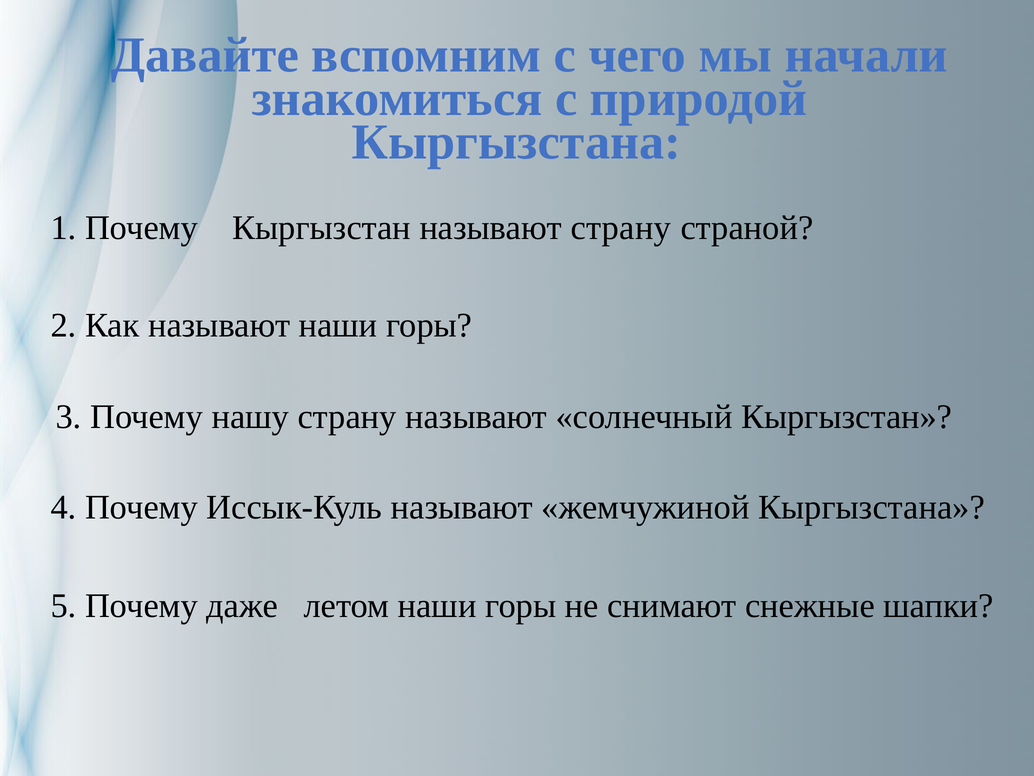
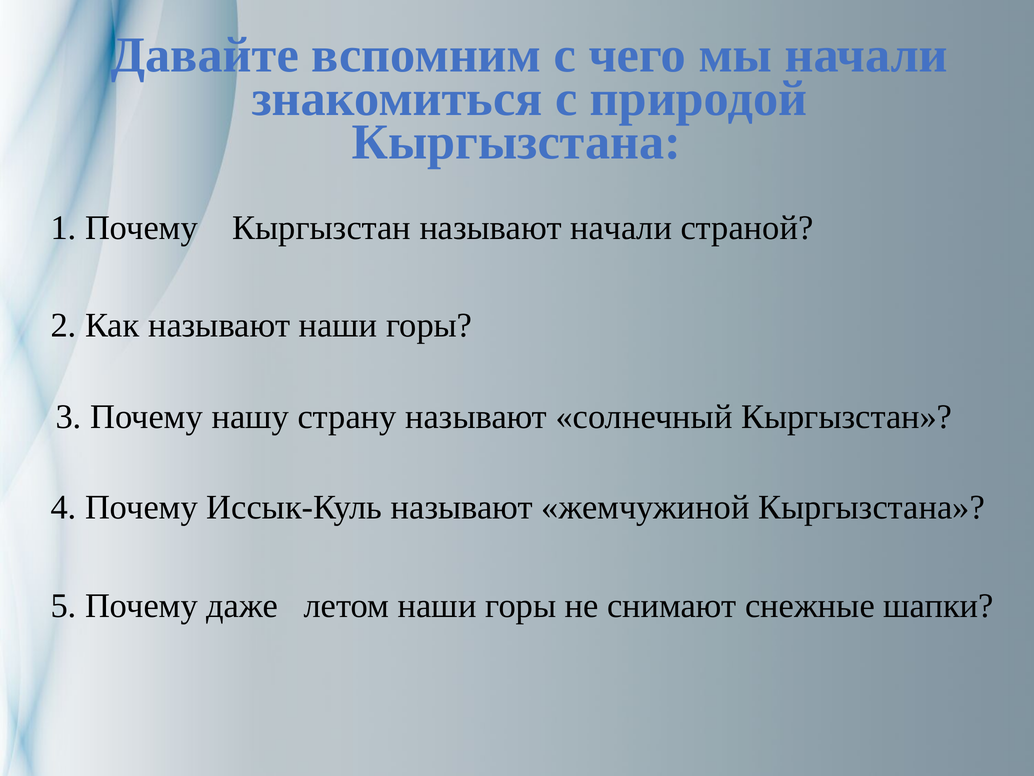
называют страну: страну -> начали
